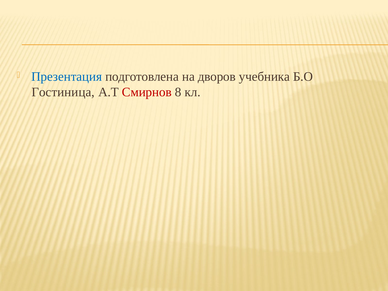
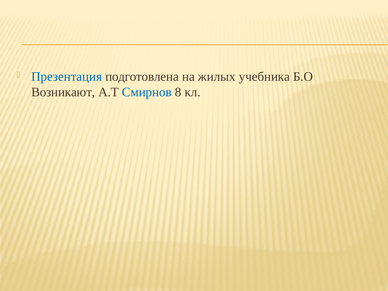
дворов: дворов -> жилых
Гостиница: Гостиница -> Возникают
Смирнов colour: red -> blue
